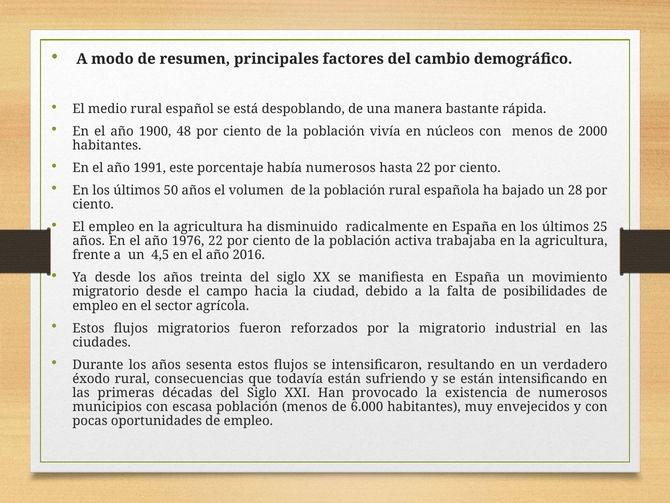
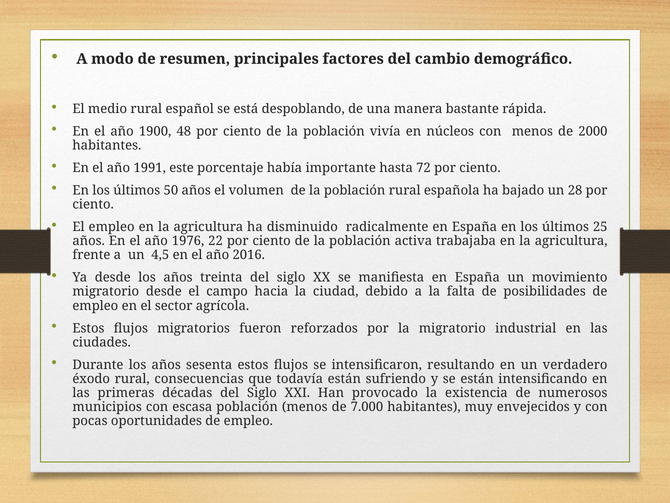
había numerosos: numerosos -> importante
hasta 22: 22 -> 72
6.000: 6.000 -> 7.000
